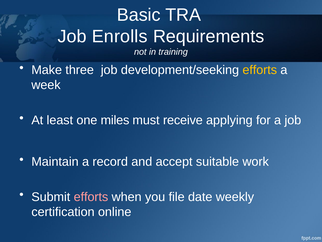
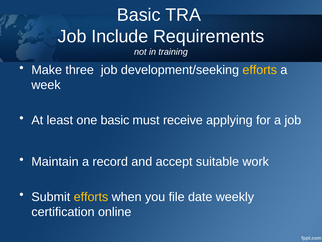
Enrolls: Enrolls -> Include
one miles: miles -> basic
efforts at (91, 196) colour: pink -> yellow
